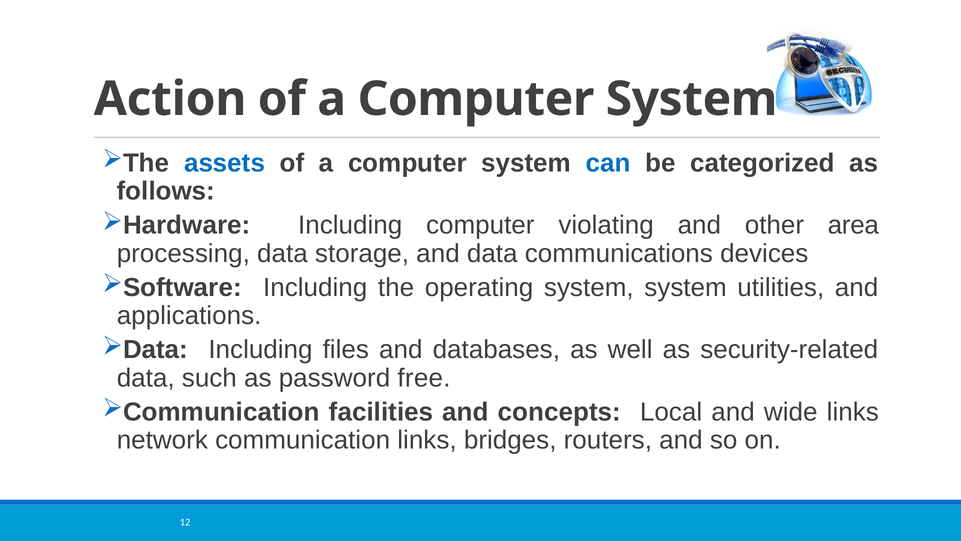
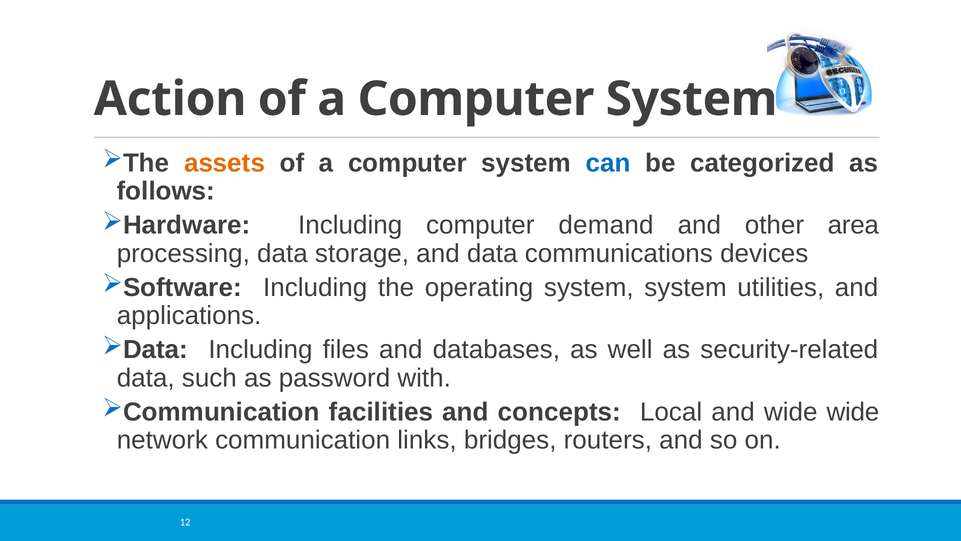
assets colour: blue -> orange
violating: violating -> demand
free: free -> with
wide links: links -> wide
